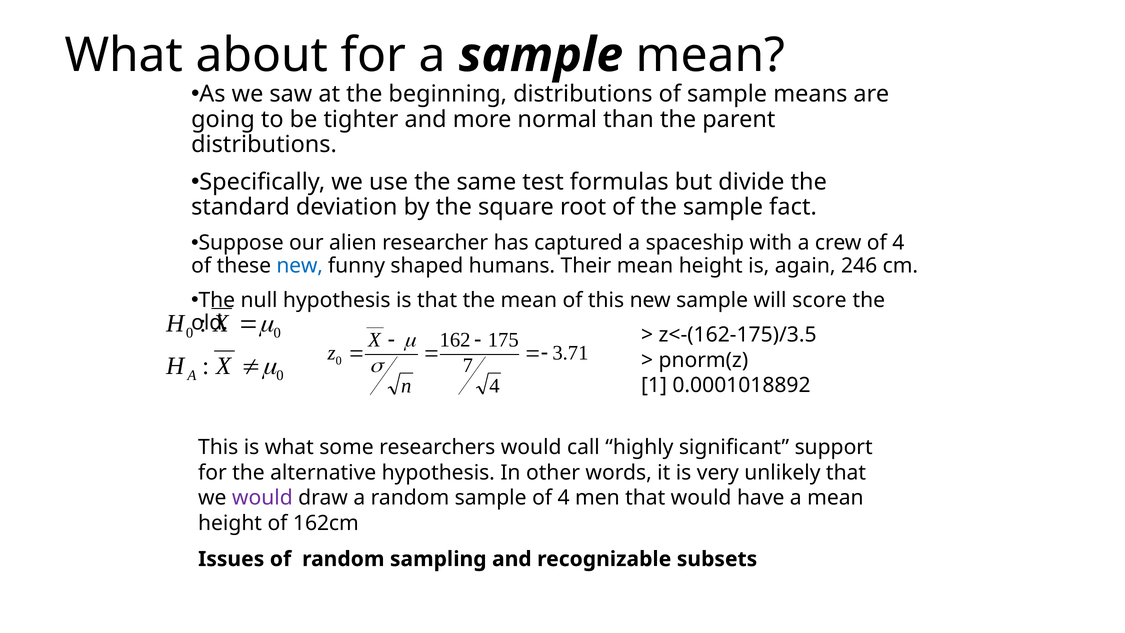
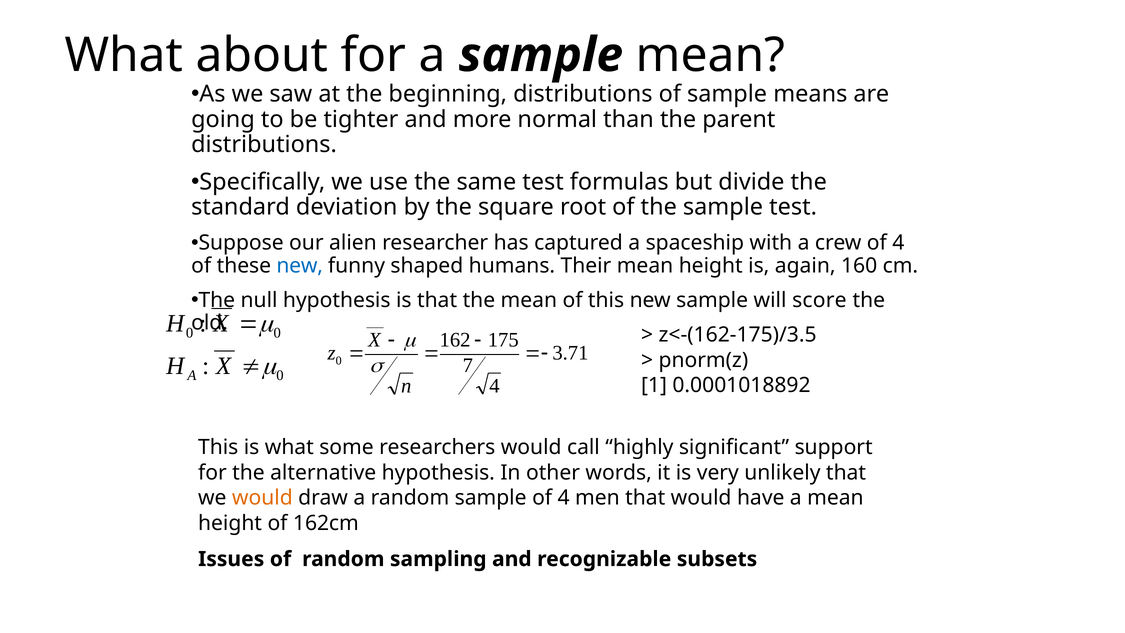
sample fact: fact -> test
246: 246 -> 160
would at (262, 498) colour: purple -> orange
